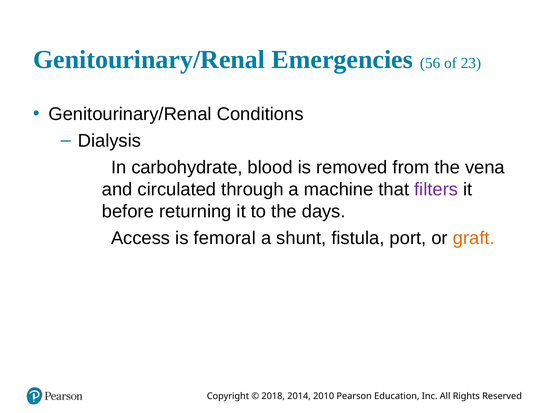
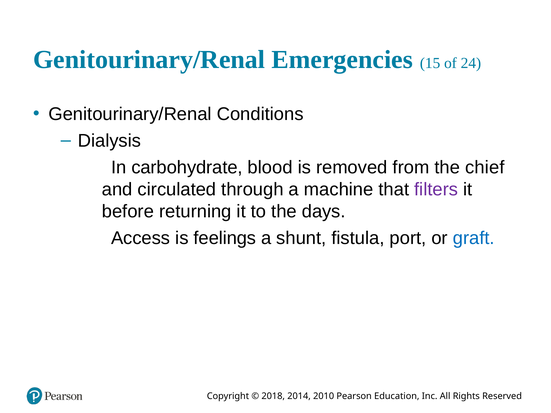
56: 56 -> 15
23: 23 -> 24
vena: vena -> chief
femoral: femoral -> feelings
graft colour: orange -> blue
